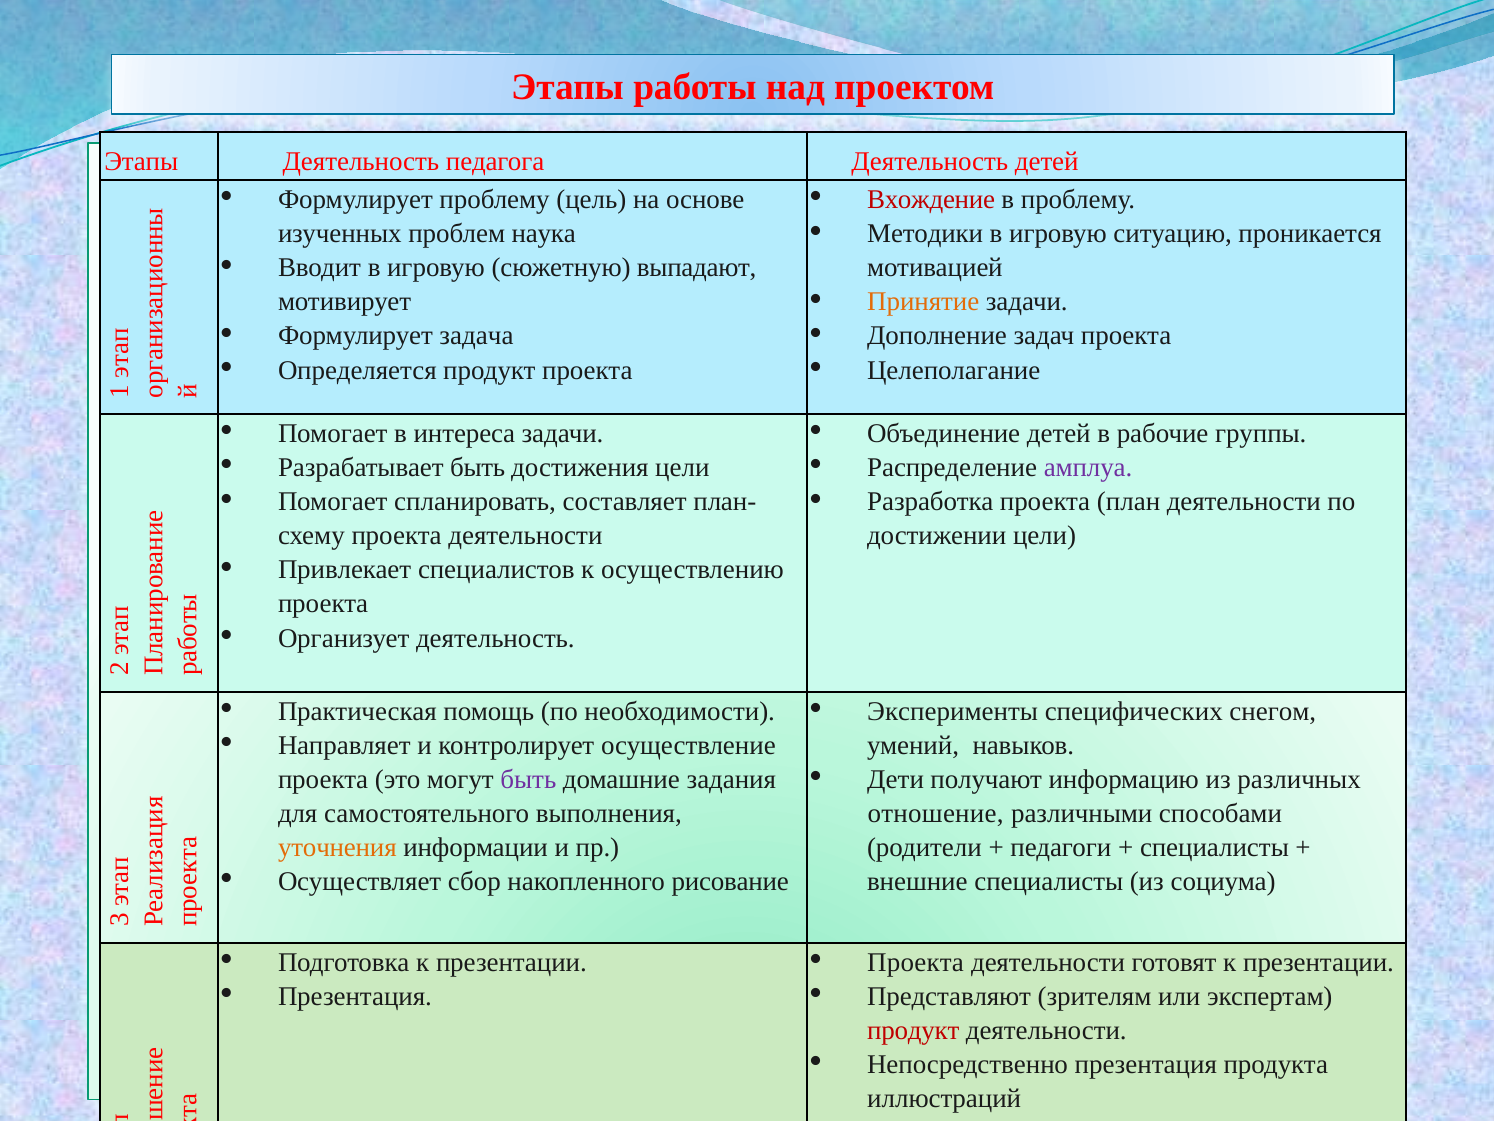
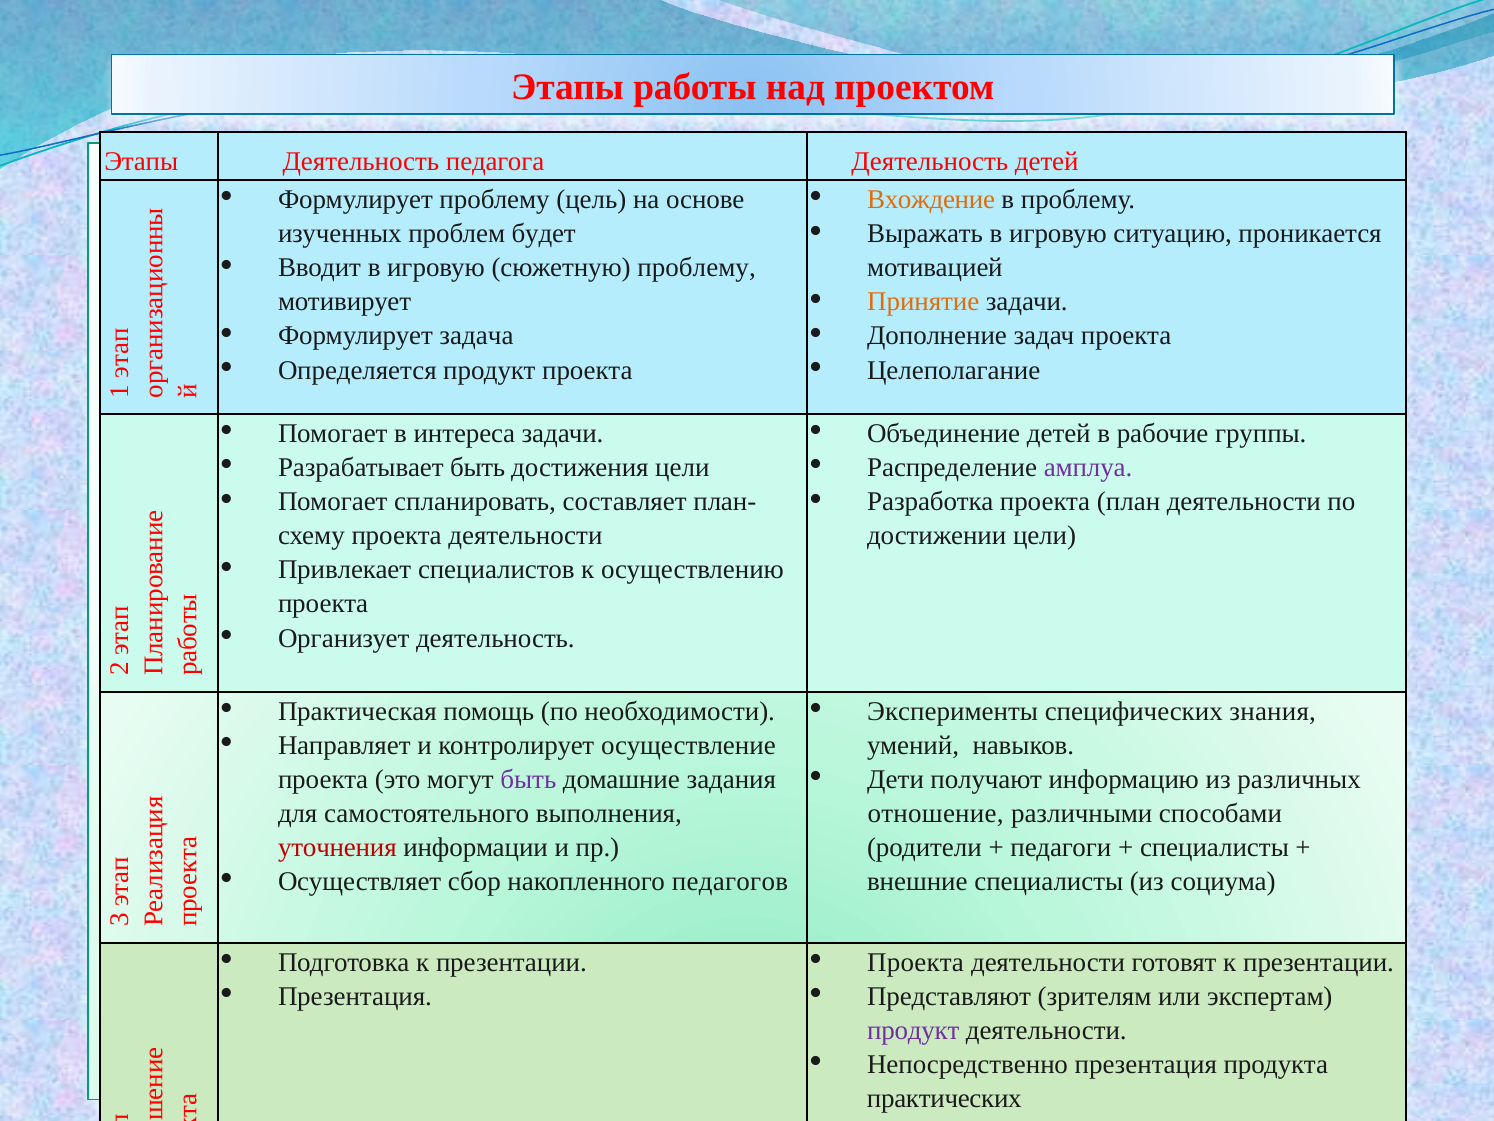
Вхождение colour: red -> orange
наука: наука -> будет
Методики: Методики -> Выражать
сюжетную выпадают: выпадают -> проблему
снегом: снегом -> знания
уточнения colour: orange -> red
рисование: рисование -> педагогов
продукт at (913, 1030) colour: red -> purple
иллюстраций: иллюстраций -> практических
